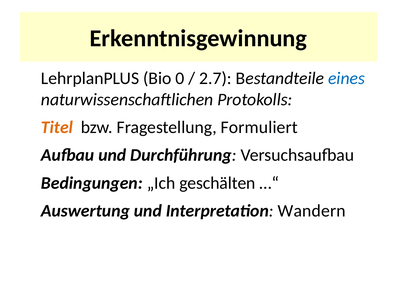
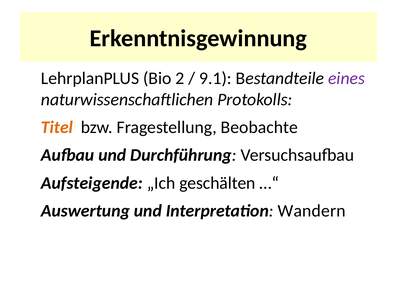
0: 0 -> 2
2.7: 2.7 -> 9.1
eines colour: blue -> purple
Formuliert: Formuliert -> Beobachte
Bedingungen: Bedingungen -> Aufsteigende
